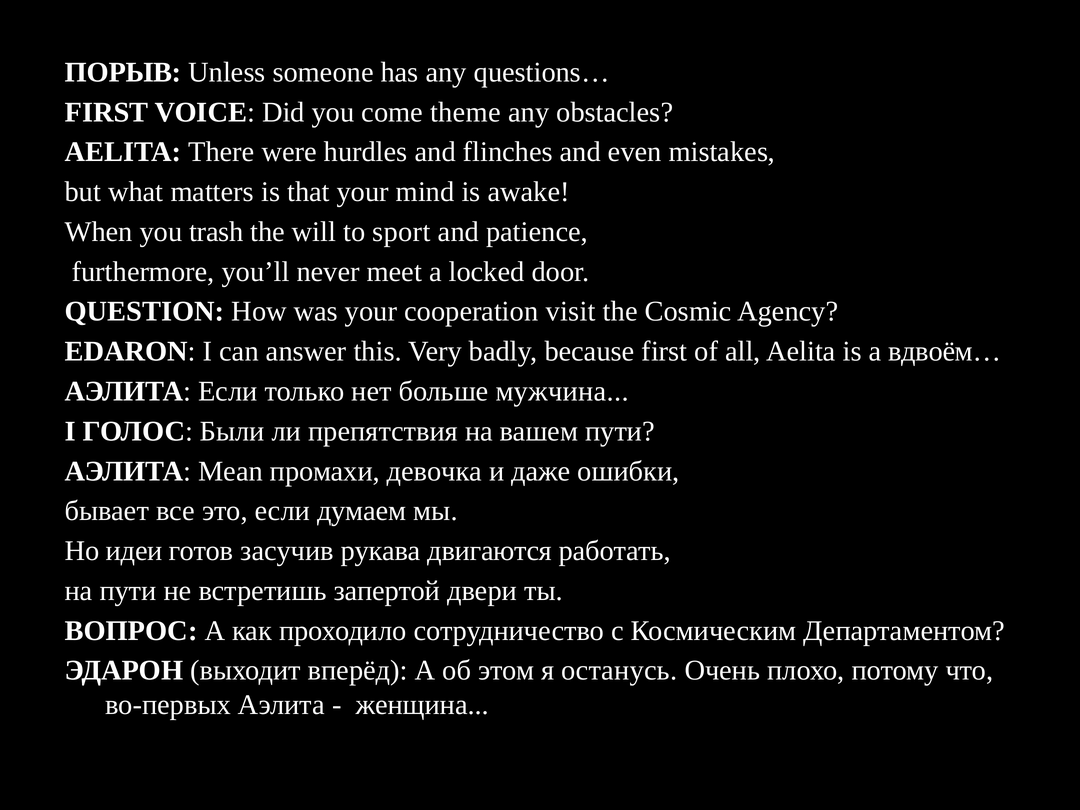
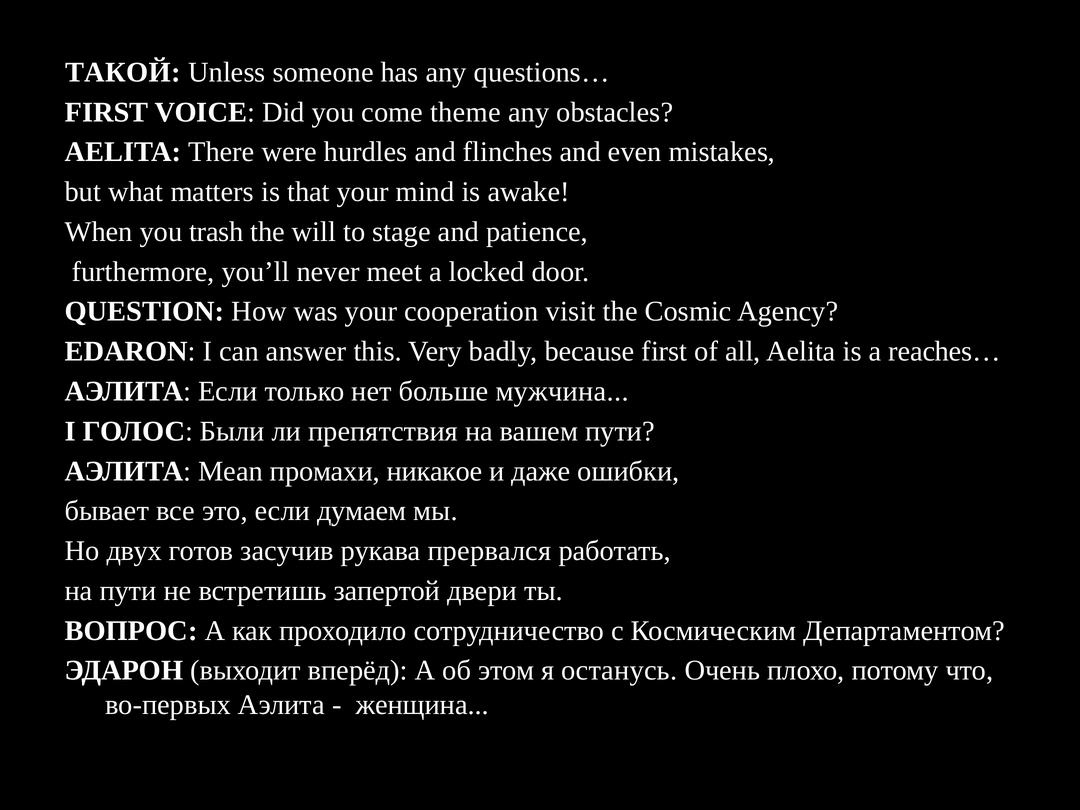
ПОРЫВ: ПОРЫВ -> ТАКОЙ
sport: sport -> stage
вдвоём…: вдвоём… -> reaches…
девочка: девочка -> никакое
идеи: идеи -> двух
двигаются: двигаются -> прервался
